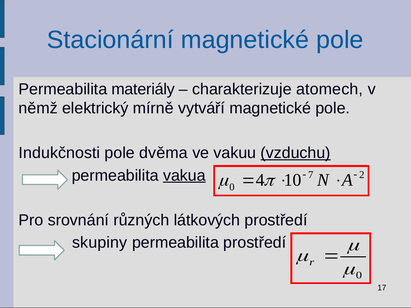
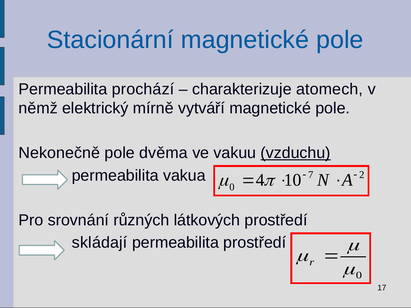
materiály: materiály -> prochází
Indukčnosti: Indukčnosti -> Nekonečně
vakua underline: present -> none
skupiny: skupiny -> skládají
